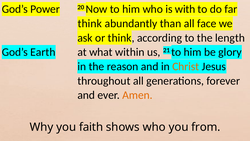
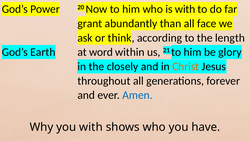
think at (90, 23): think -> grant
what: what -> word
reason: reason -> closely
Amen colour: orange -> blue
you faith: faith -> with
from: from -> have
